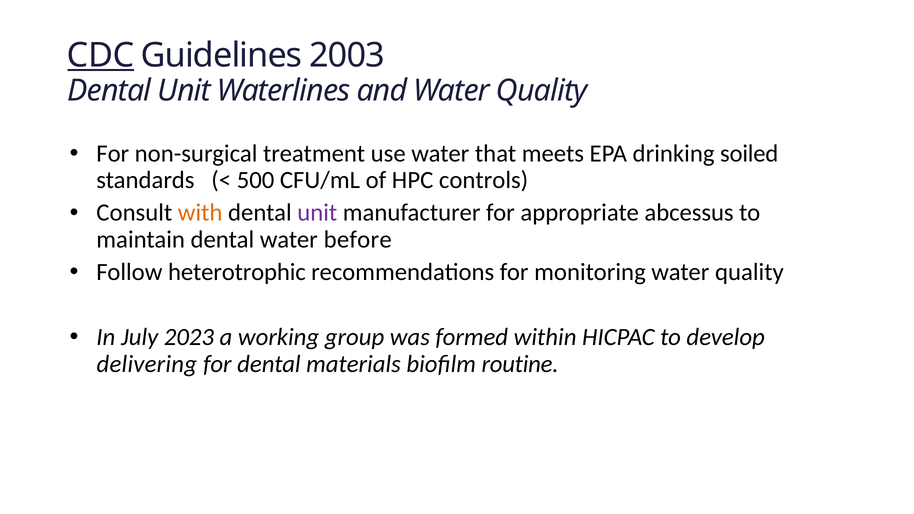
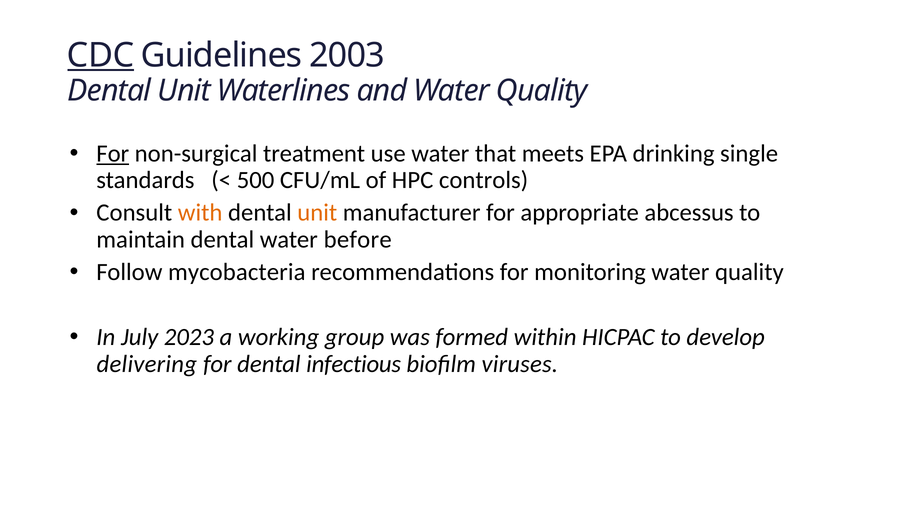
For at (113, 154) underline: none -> present
soiled: soiled -> single
unit at (317, 213) colour: purple -> orange
heterotrophic: heterotrophic -> mycobacteria
materials: materials -> infectious
routine: routine -> viruses
